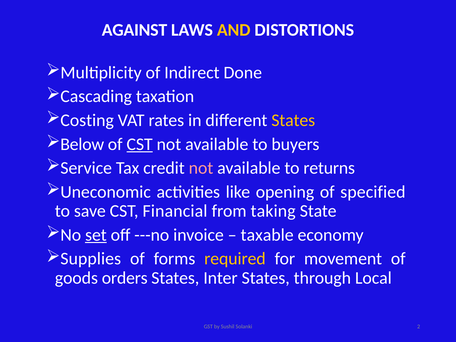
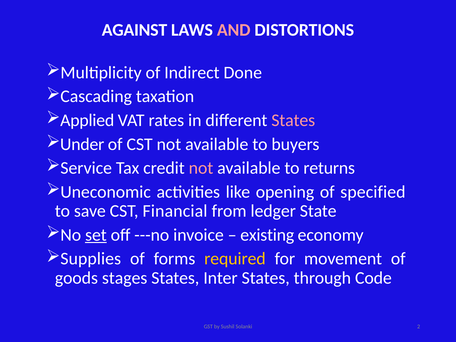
AND colour: yellow -> pink
Costing: Costing -> Applied
States at (293, 120) colour: yellow -> pink
Below: Below -> Under
CST at (140, 144) underline: present -> none
taking: taking -> ledger
taxable: taxable -> existing
orders: orders -> stages
Local: Local -> Code
